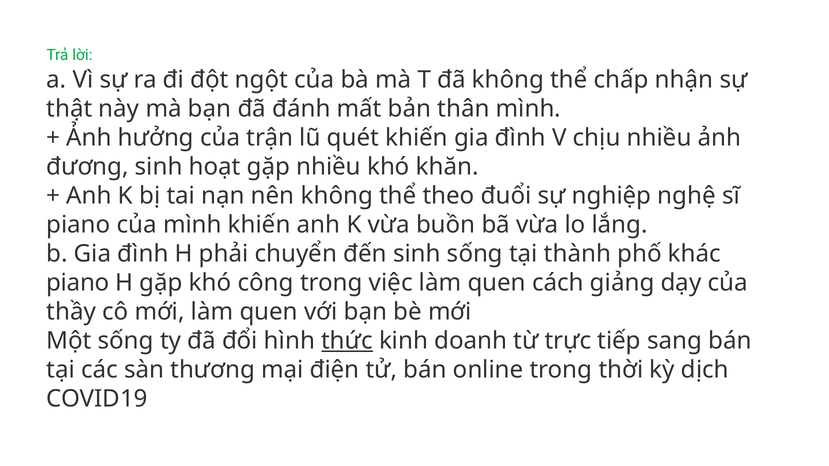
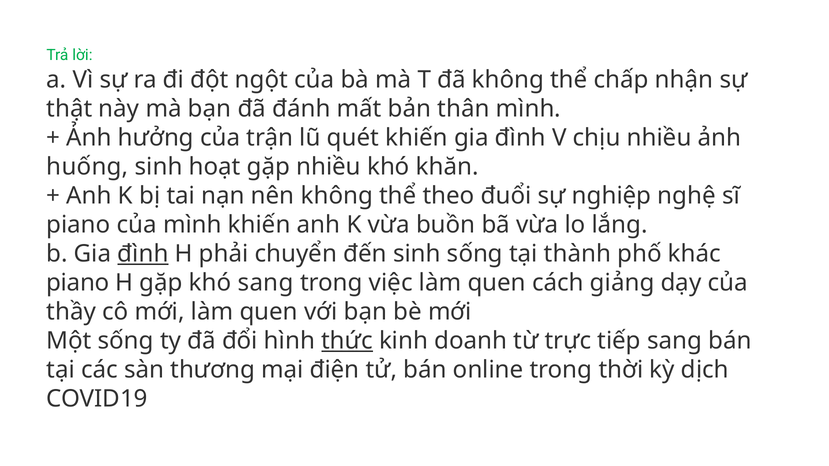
đương: đương -> huống
đình at (143, 254) underline: none -> present
khó công: công -> sang
